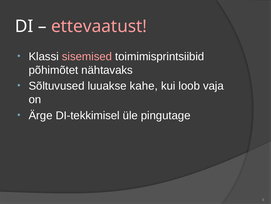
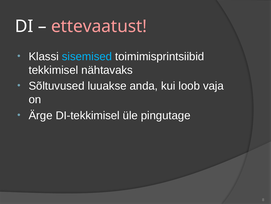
sisemised colour: pink -> light blue
põhimõtet: põhimõtet -> tekkimisel
kahe: kahe -> anda
